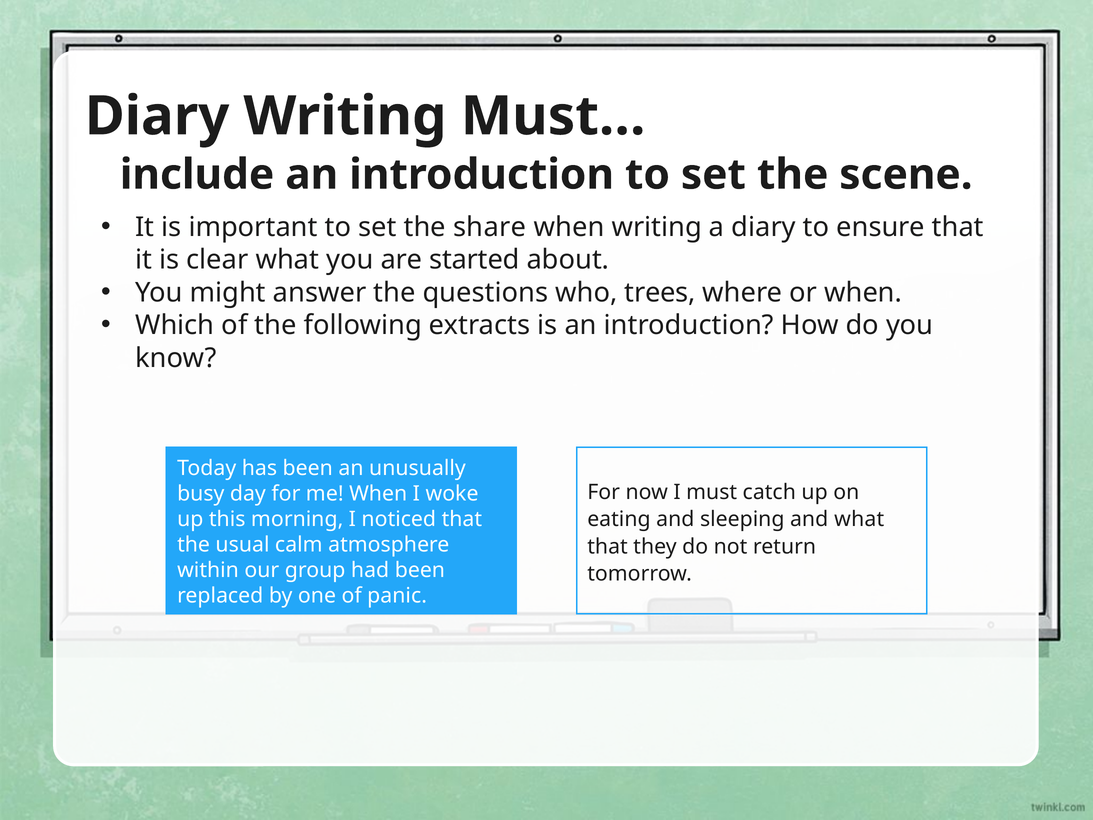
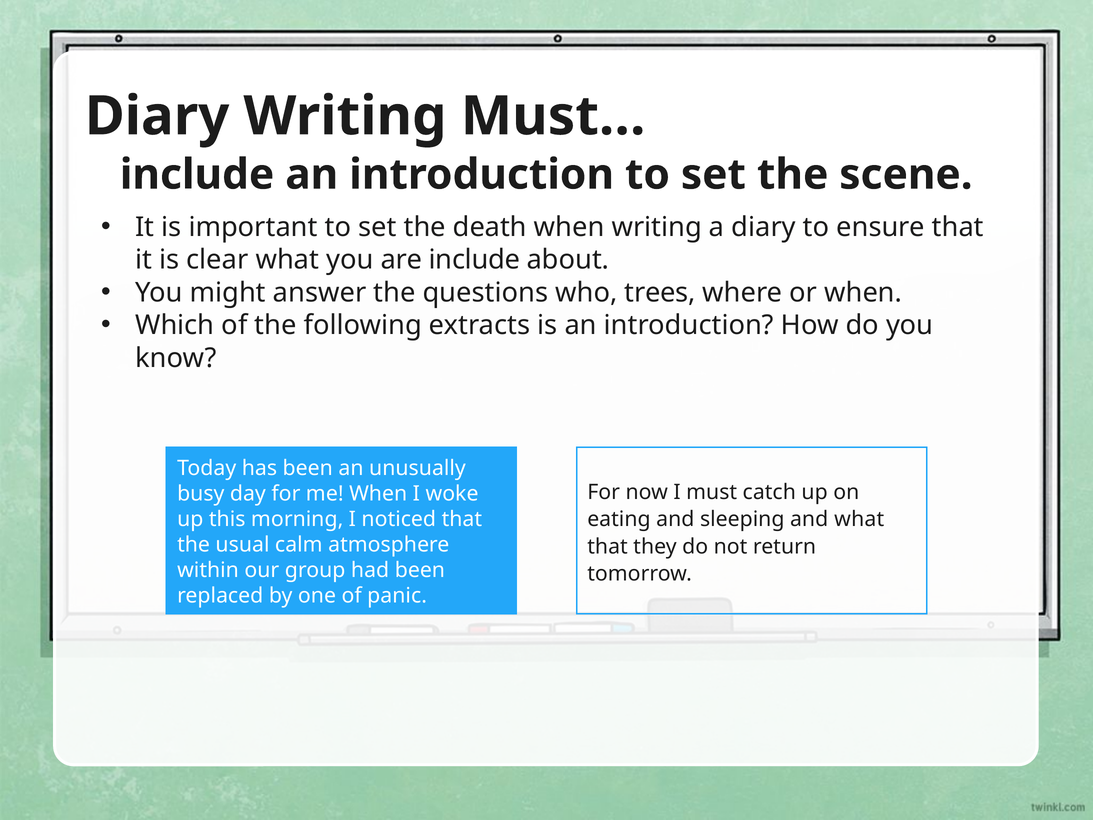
share: share -> death
are started: started -> include
